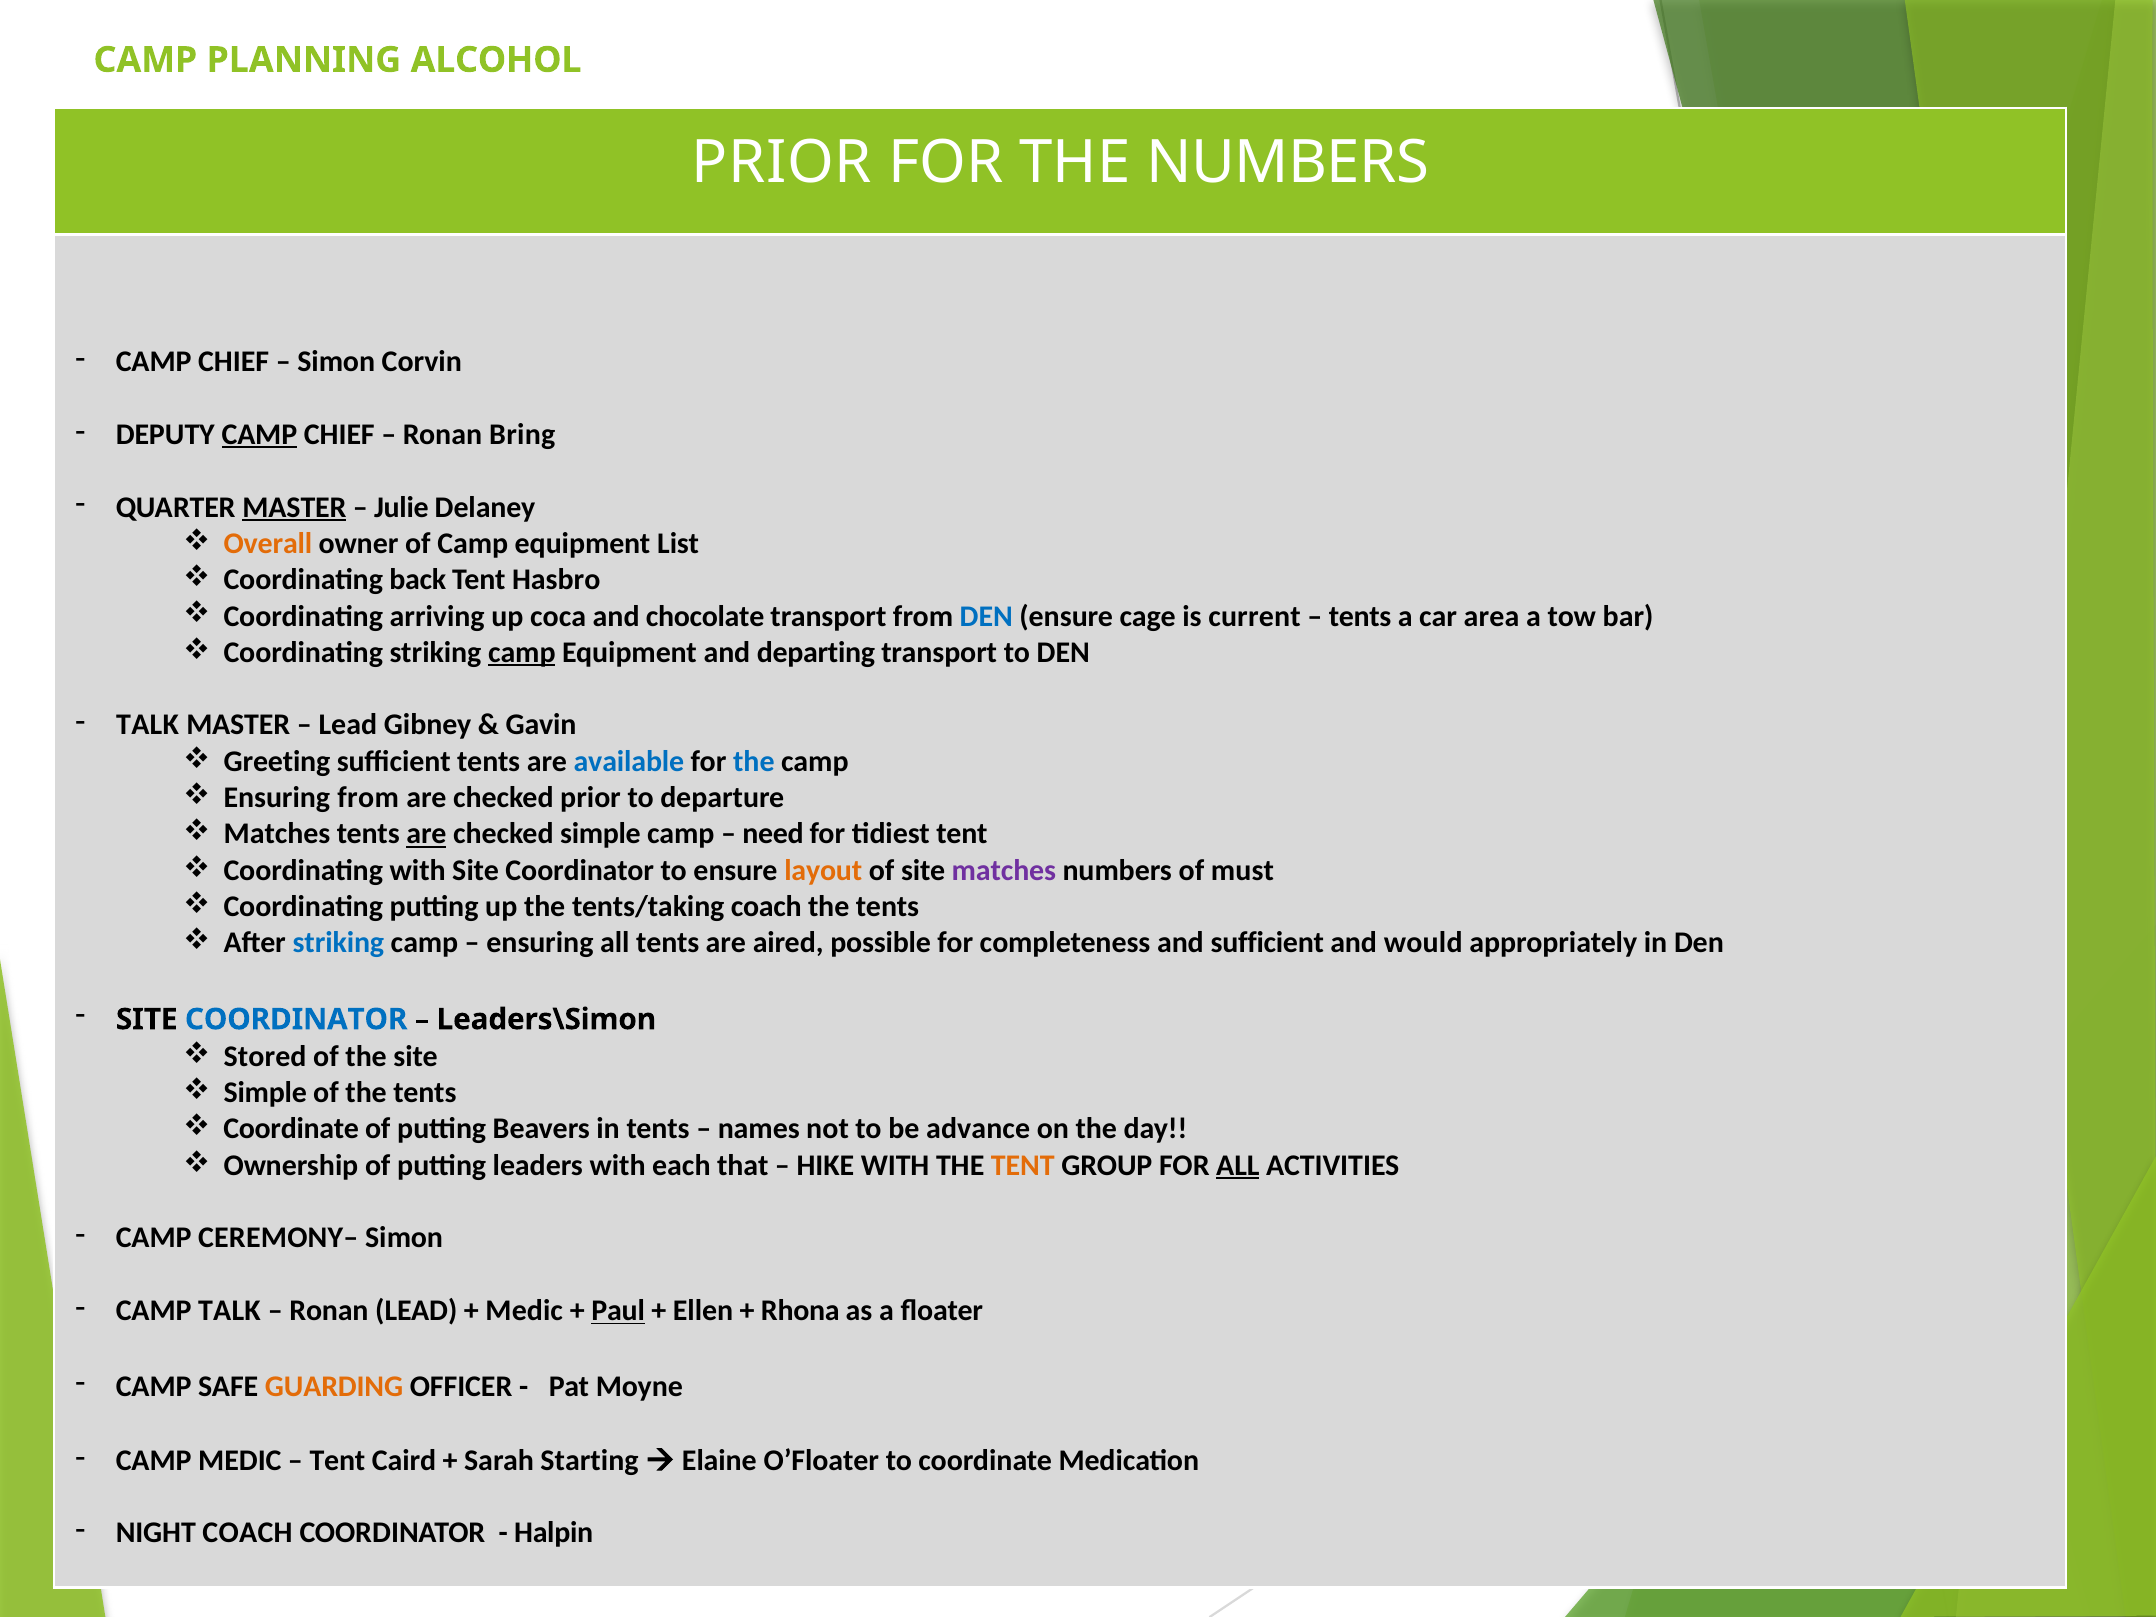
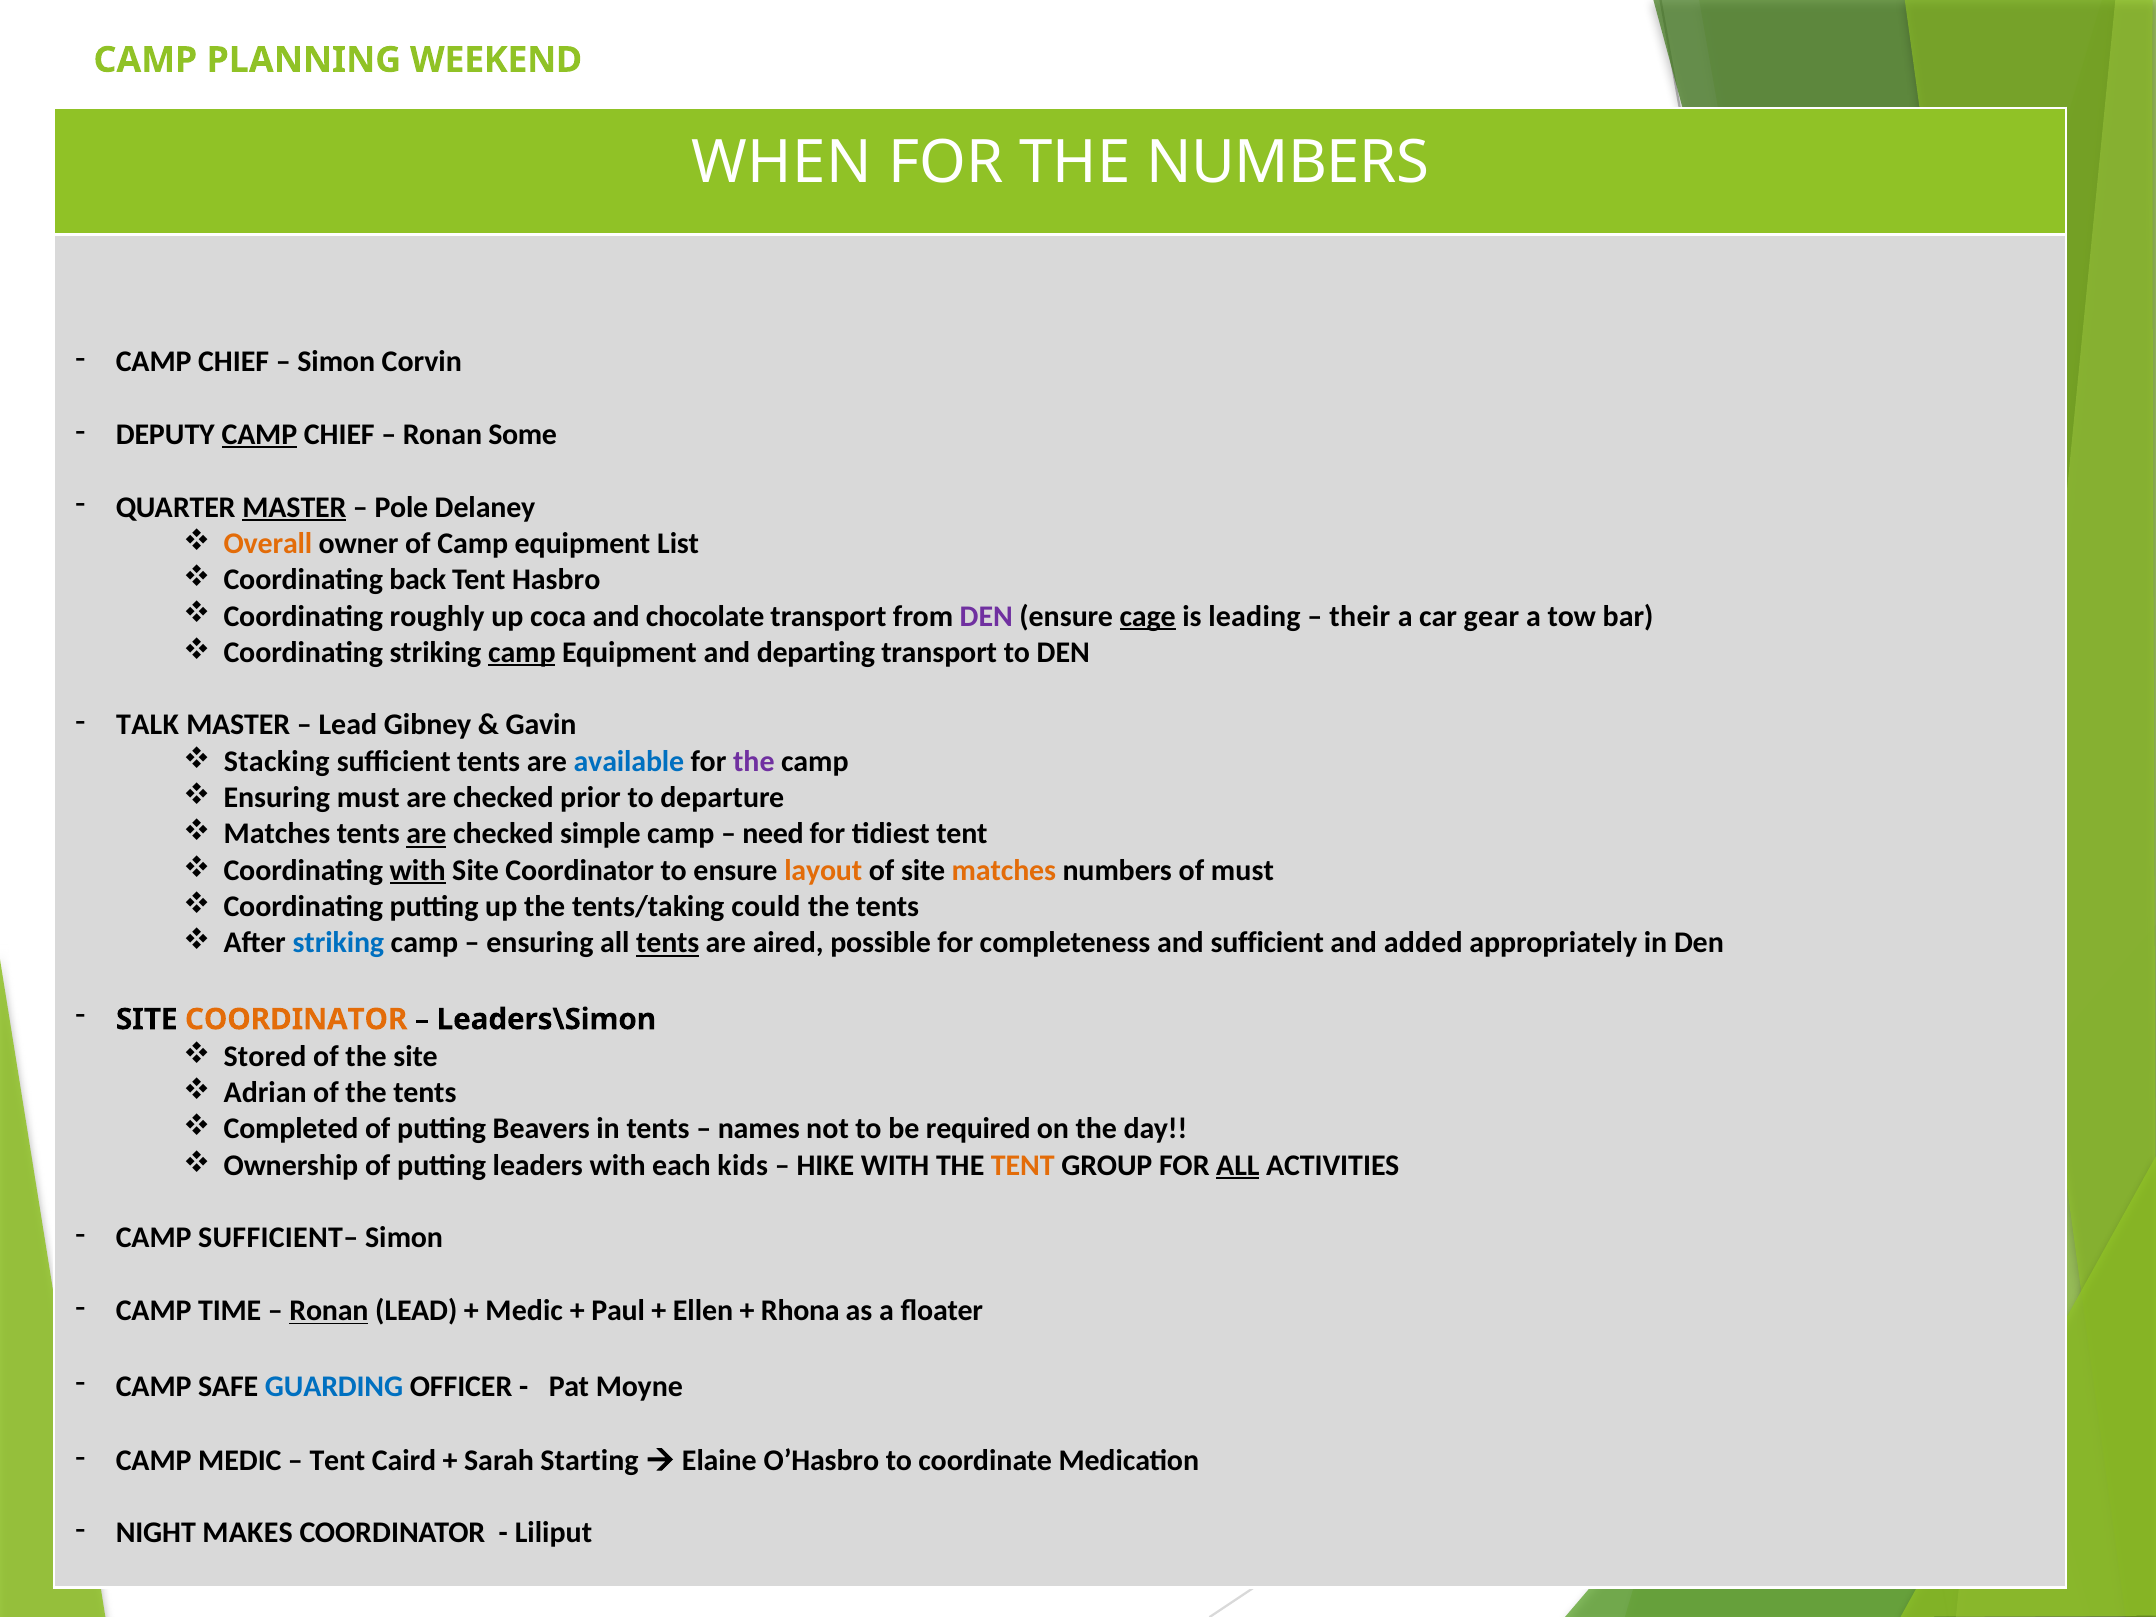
ALCOHOL: ALCOHOL -> WEEKEND
PRIOR at (782, 163): PRIOR -> WHEN
Bring: Bring -> Some
Julie: Julie -> Pole
arriving: arriving -> roughly
DEN at (986, 616) colour: blue -> purple
cage underline: none -> present
current: current -> leading
tents at (1360, 616): tents -> their
area: area -> gear
Greeting: Greeting -> Stacking
the at (754, 761) colour: blue -> purple
Ensuring from: from -> must
with at (418, 870) underline: none -> present
matches at (1004, 870) colour: purple -> orange
tents/taking coach: coach -> could
tents at (668, 943) underline: none -> present
would: would -> added
COORDINATOR at (296, 1019) colour: blue -> orange
Simple at (265, 1093): Simple -> Adrian
Coordinate at (291, 1129): Coordinate -> Completed
advance: advance -> required
that: that -> kids
CEREMONY–: CEREMONY– -> SUFFICIENT–
CAMP TALK: TALK -> TIME
Ronan at (329, 1311) underline: none -> present
Paul underline: present -> none
GUARDING colour: orange -> blue
O’Floater: O’Floater -> O’Hasbro
NIGHT COACH: COACH -> MAKES
Halpin: Halpin -> Liliput
